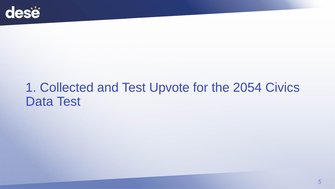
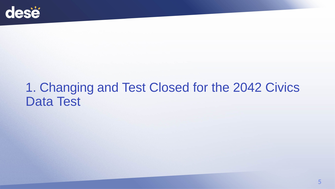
Collected: Collected -> Changing
Upvote: Upvote -> Closed
2054: 2054 -> 2042
